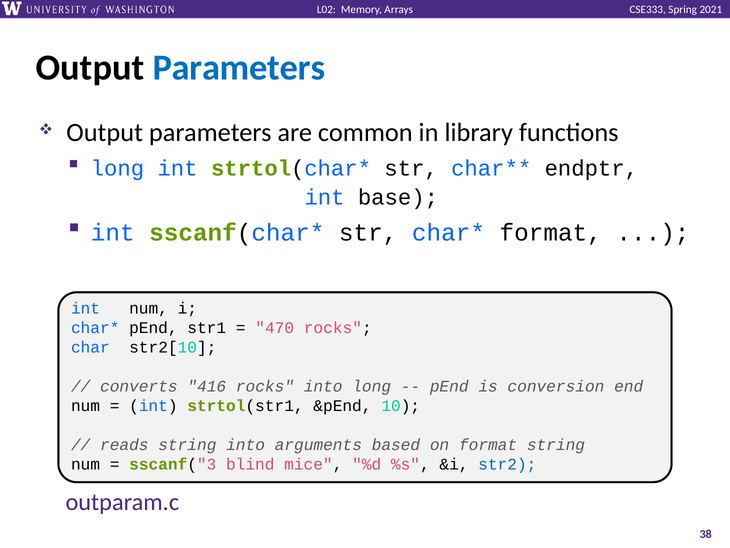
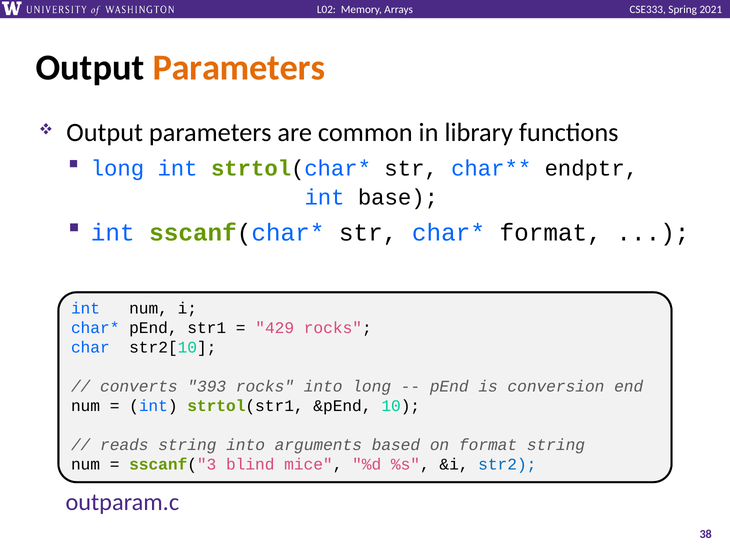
Parameters at (239, 68) colour: blue -> orange
470: 470 -> 429
416: 416 -> 393
